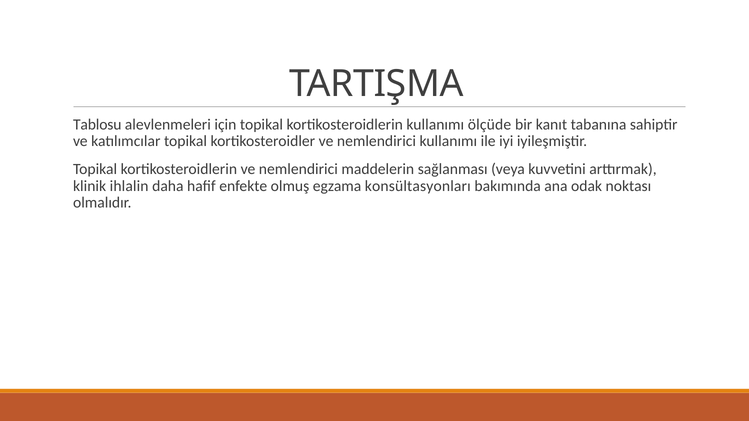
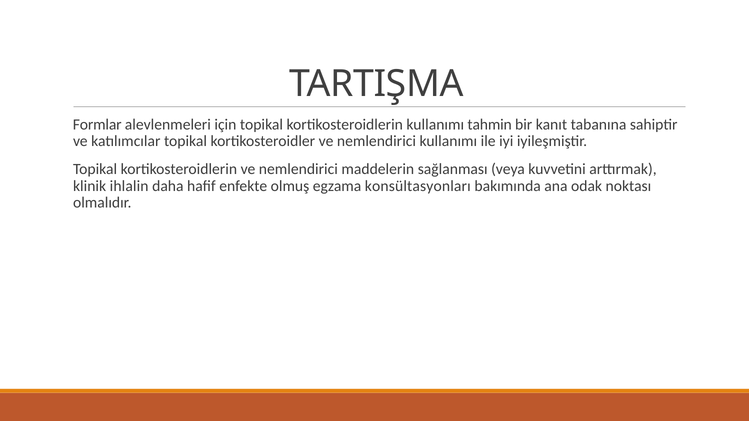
Tablosu: Tablosu -> Formlar
ölçüde: ölçüde -> tahmin
